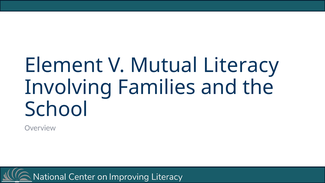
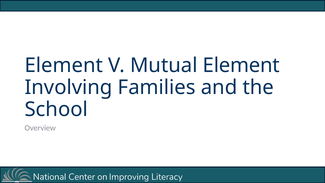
Mutual Literacy: Literacy -> Element
